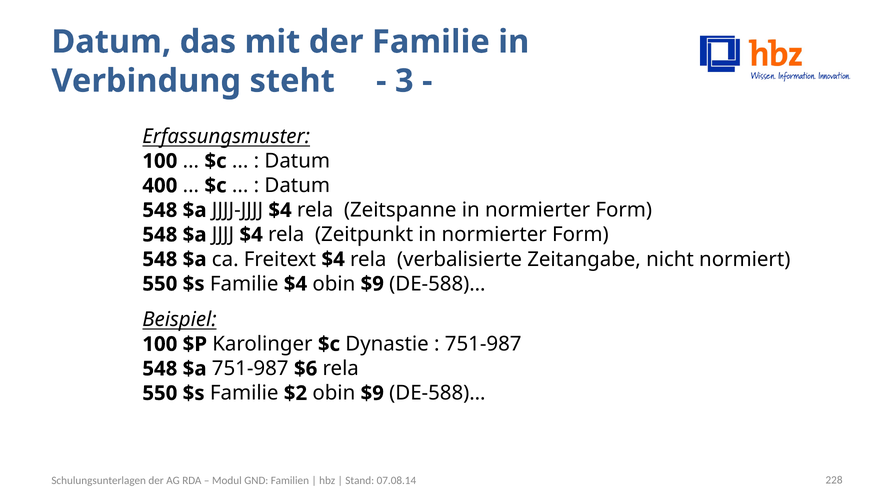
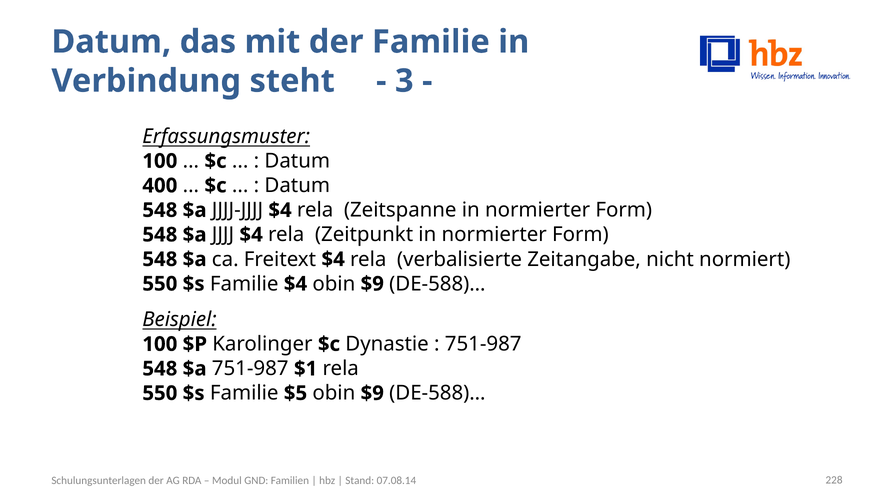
$6: $6 -> $1
$2: $2 -> $5
